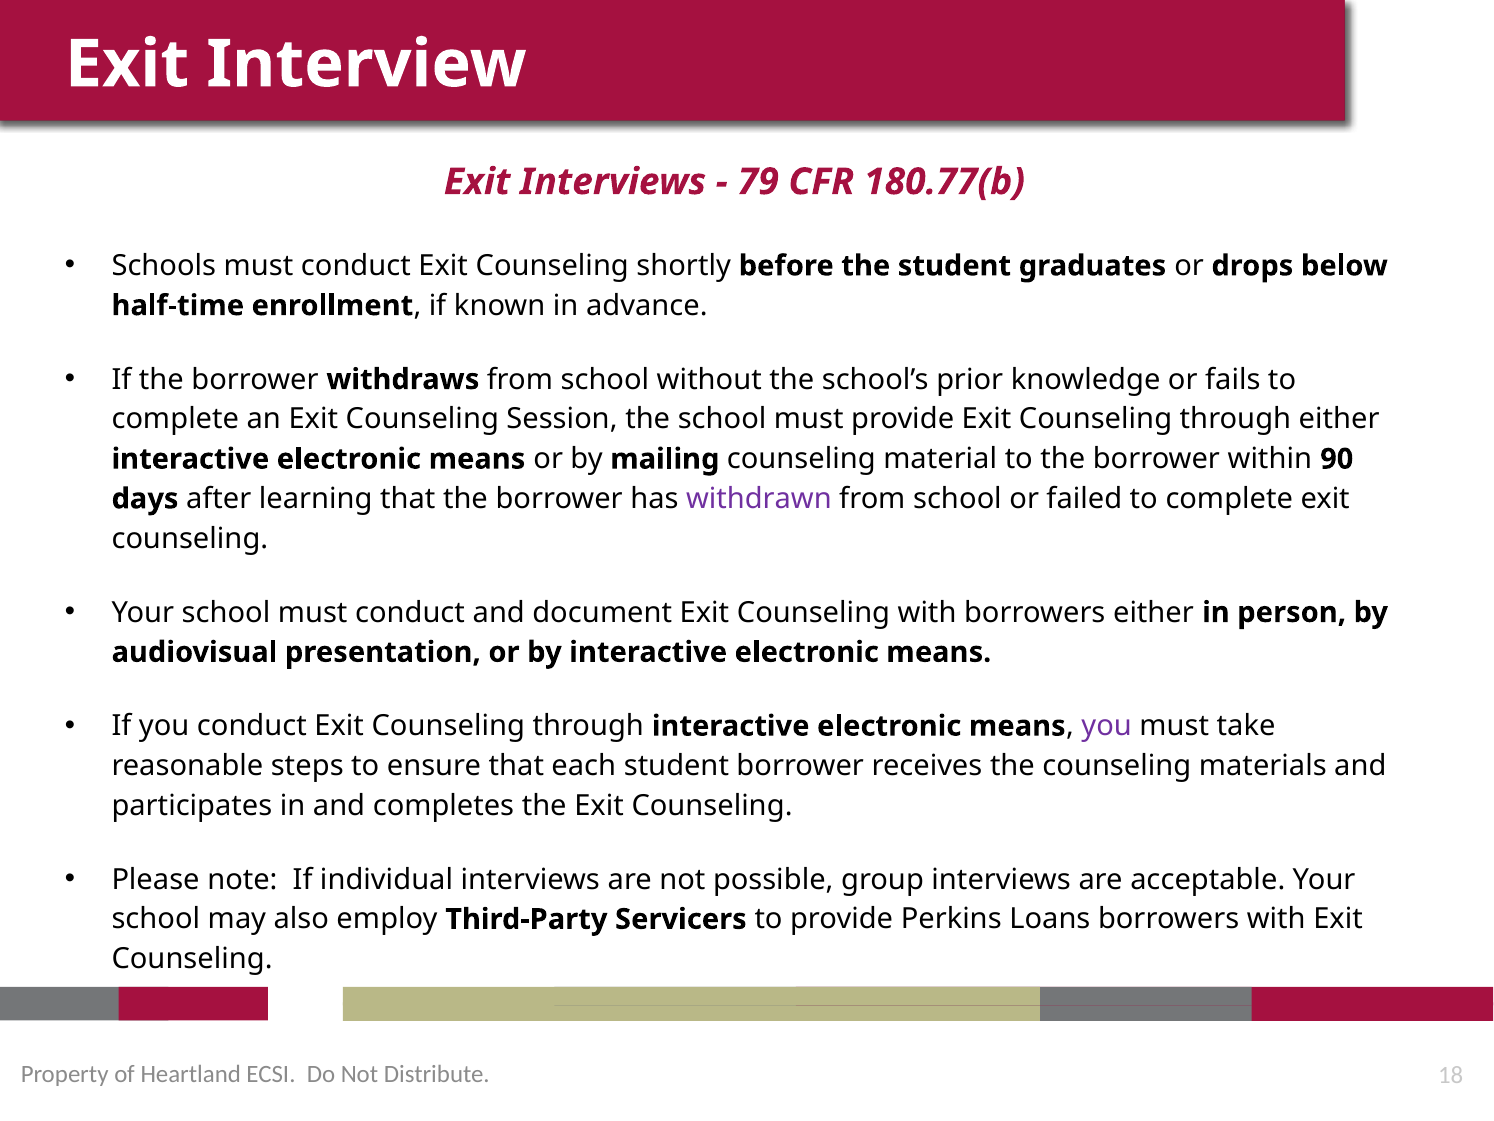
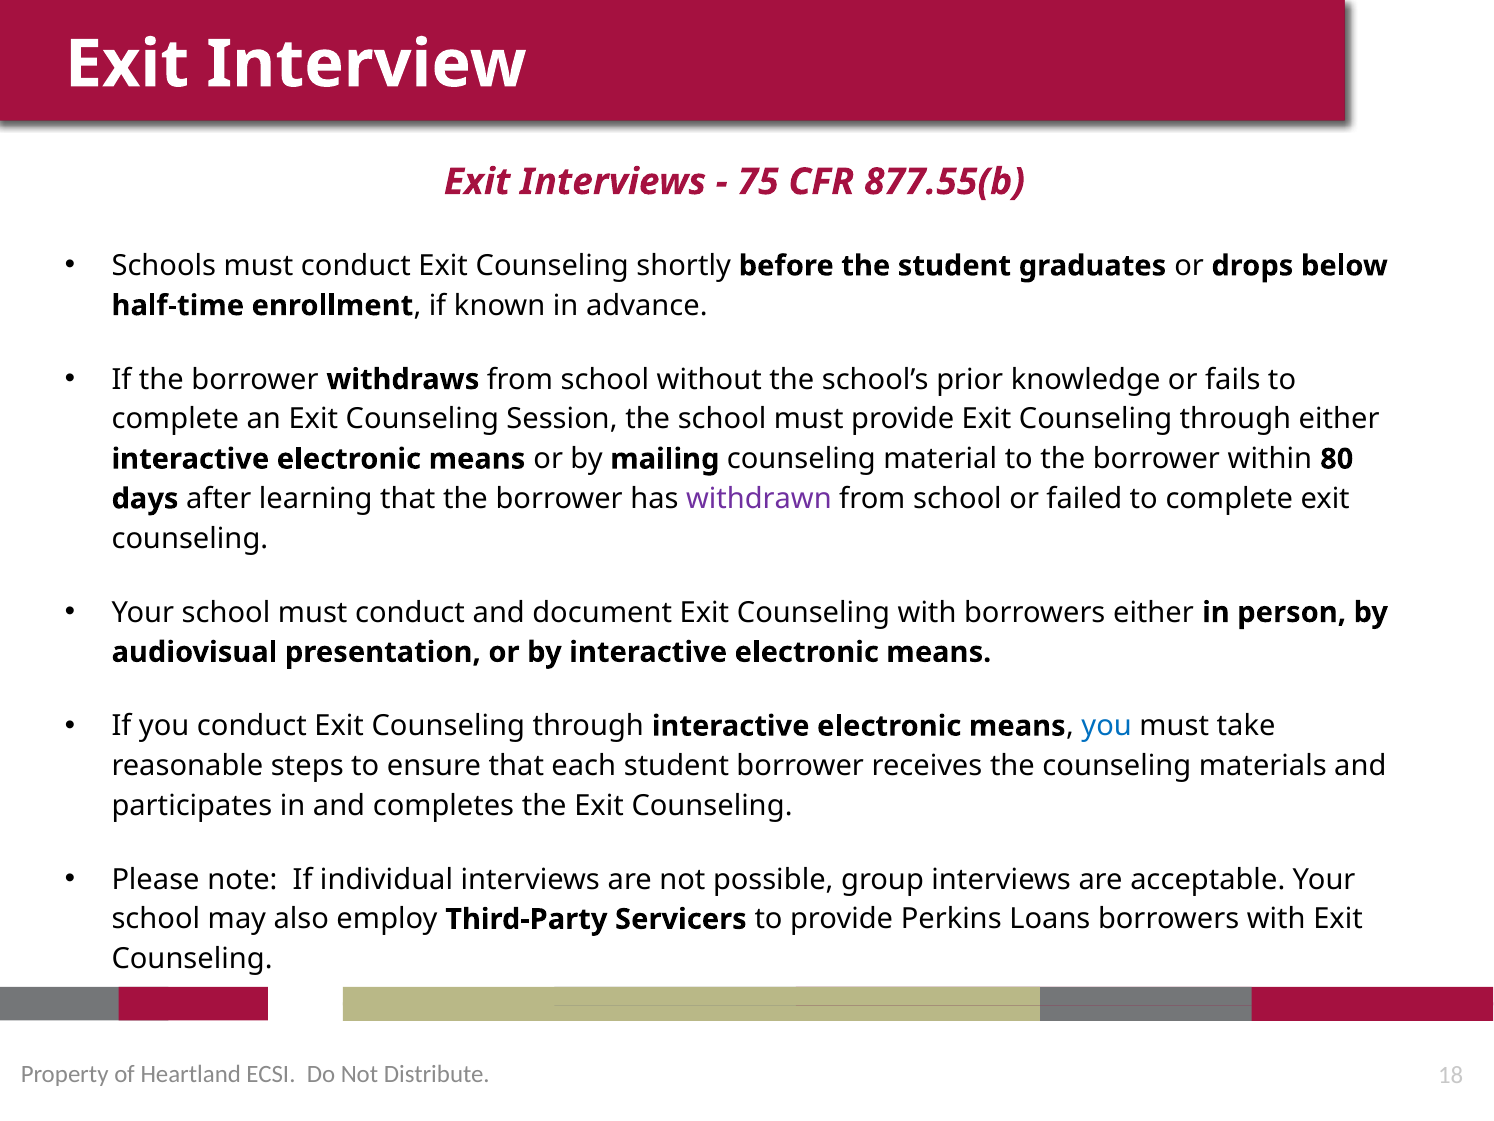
79: 79 -> 75
180.77(b: 180.77(b -> 877.55(b
90: 90 -> 80
you at (1107, 726) colour: purple -> blue
